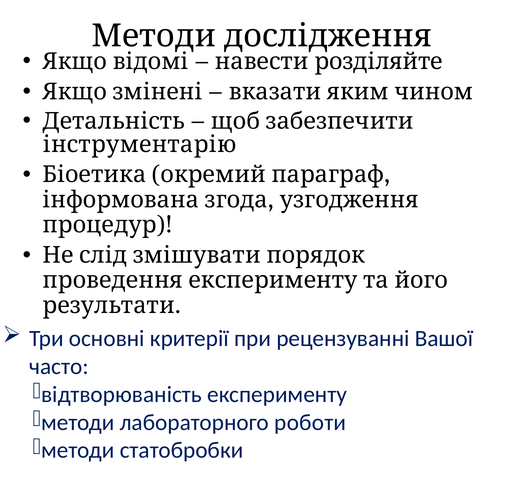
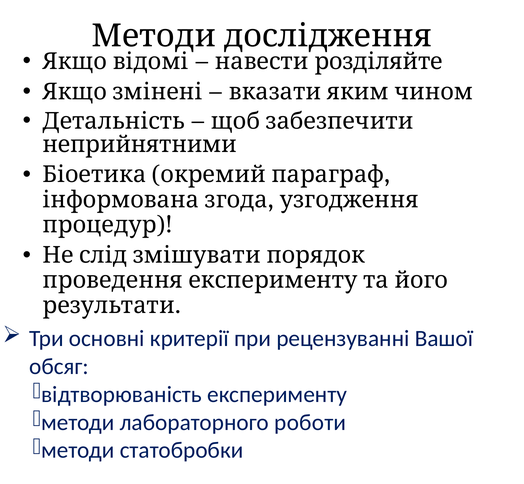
інструментарію: інструментарію -> неприйнятними
часто: часто -> обсяг
